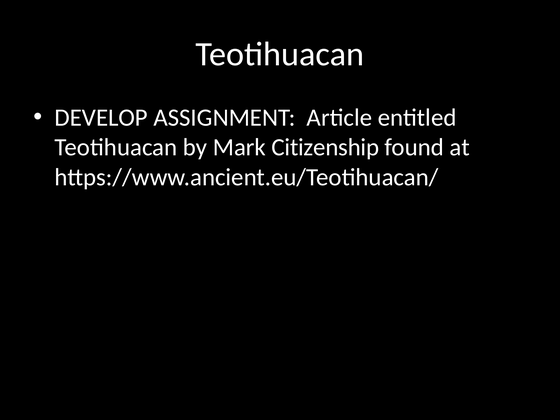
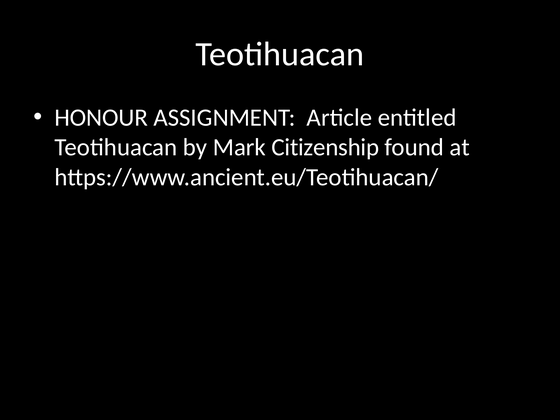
DEVELOP: DEVELOP -> HONOUR
